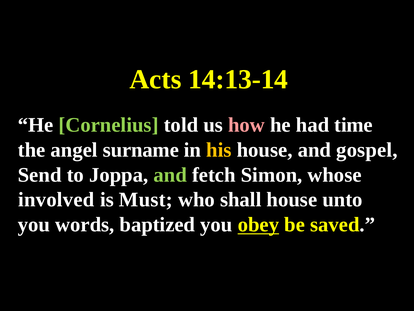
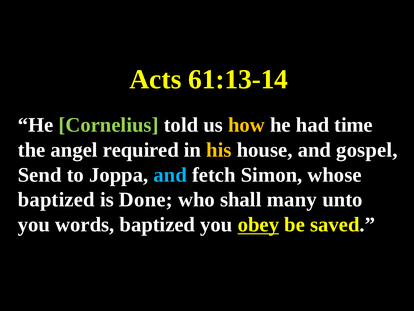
14:13-14: 14:13-14 -> 61:13-14
how colour: pink -> yellow
surname: surname -> required
and at (170, 175) colour: light green -> light blue
involved at (56, 199): involved -> baptized
Must: Must -> Done
shall house: house -> many
